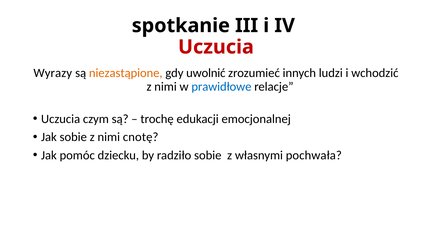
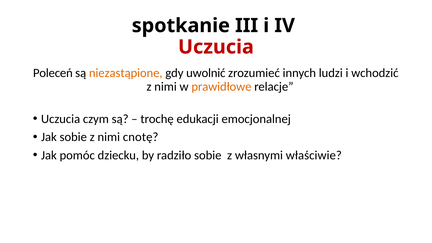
Wyrazy: Wyrazy -> Poleceń
prawidłowe colour: blue -> orange
pochwała: pochwała -> właściwie
